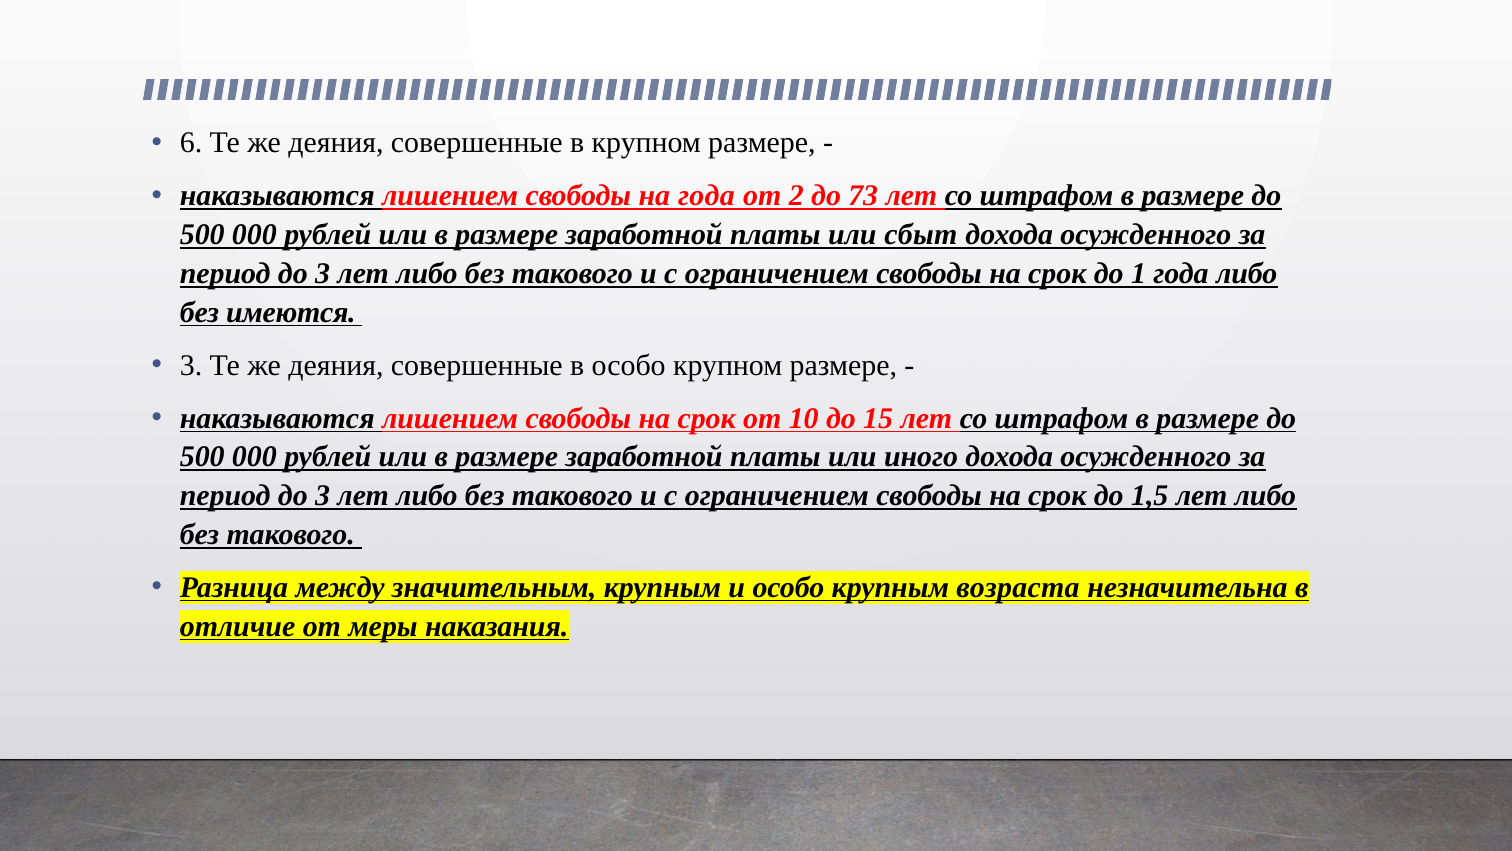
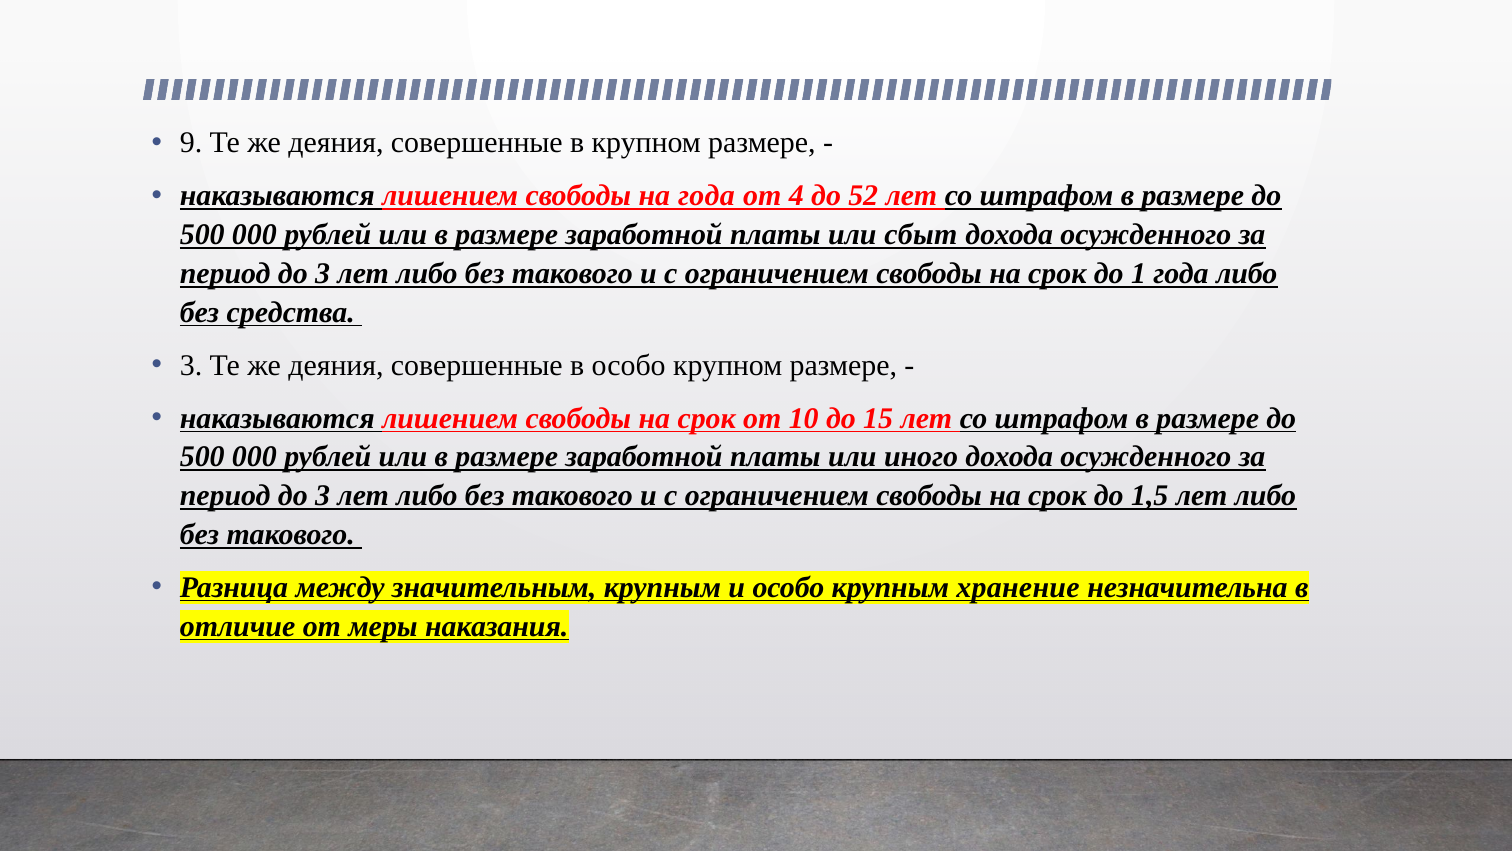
6: 6 -> 9
2: 2 -> 4
73: 73 -> 52
имеются: имеются -> средства
возраста: возраста -> хранение
